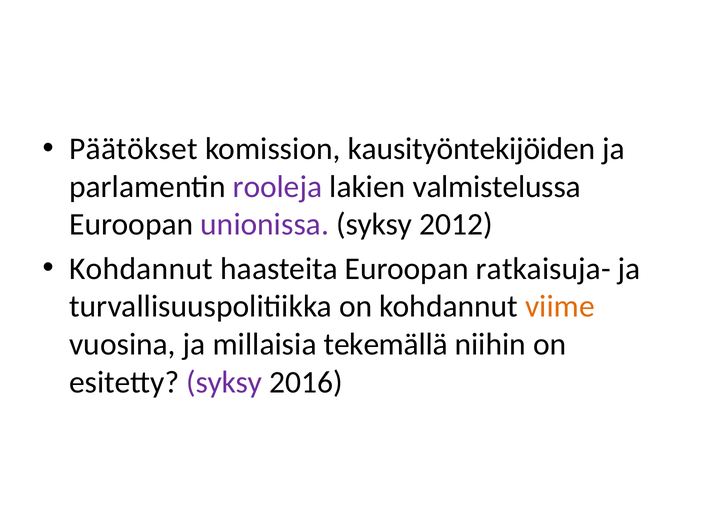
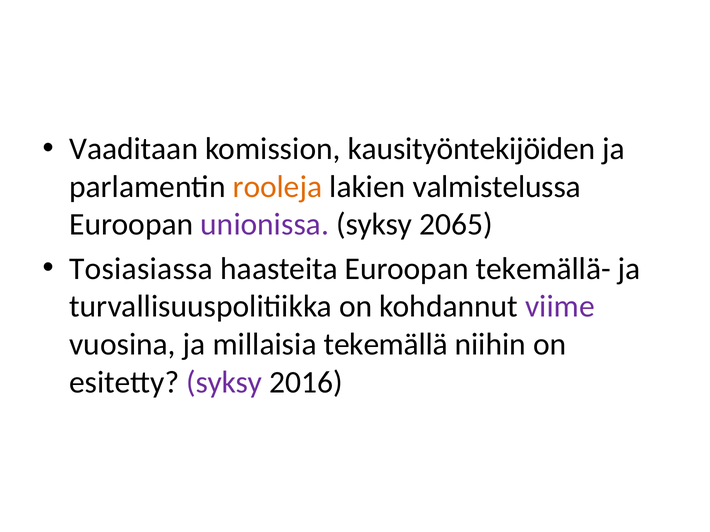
Päätökset: Päätökset -> Vaaditaan
rooleja colour: purple -> orange
2012: 2012 -> 2065
Kohdannut at (141, 269): Kohdannut -> Tosiasiassa
ratkaisuja-: ratkaisuja- -> tekemällä-
viime colour: orange -> purple
